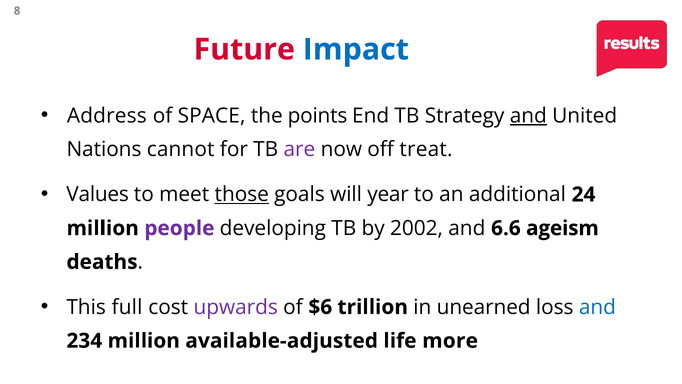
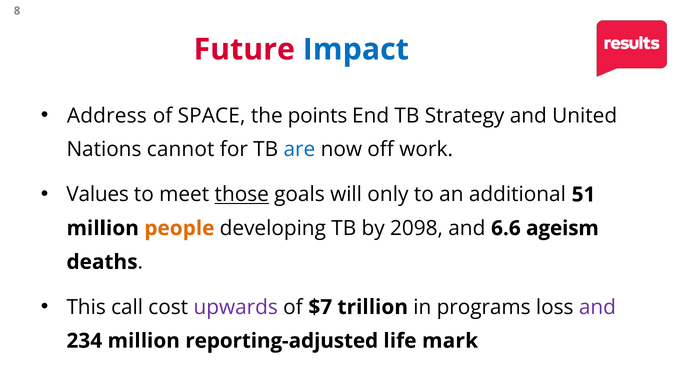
and at (528, 116) underline: present -> none
are colour: purple -> blue
treat: treat -> work
year: year -> only
24: 24 -> 51
people colour: purple -> orange
2002: 2002 -> 2098
full: full -> call
$6: $6 -> $7
unearned: unearned -> programs
and at (597, 307) colour: blue -> purple
available-adjusted: available-adjusted -> reporting-adjusted
more: more -> mark
